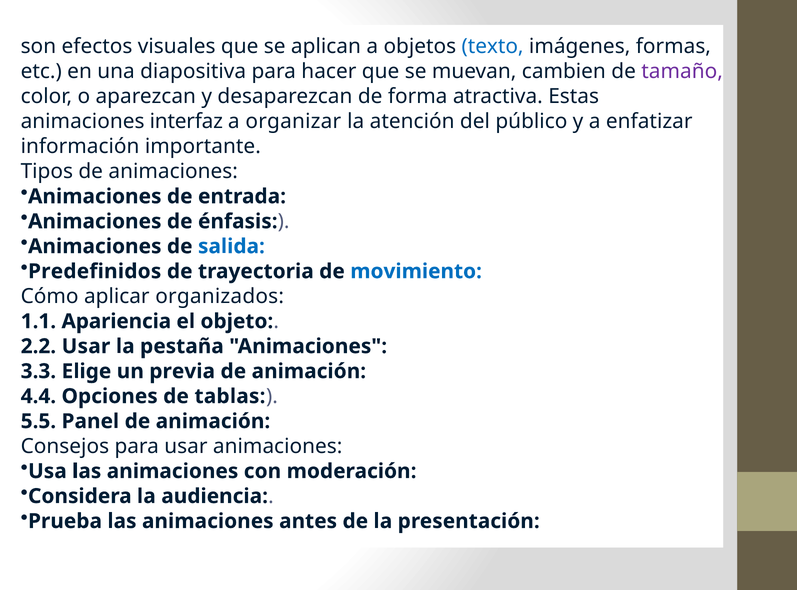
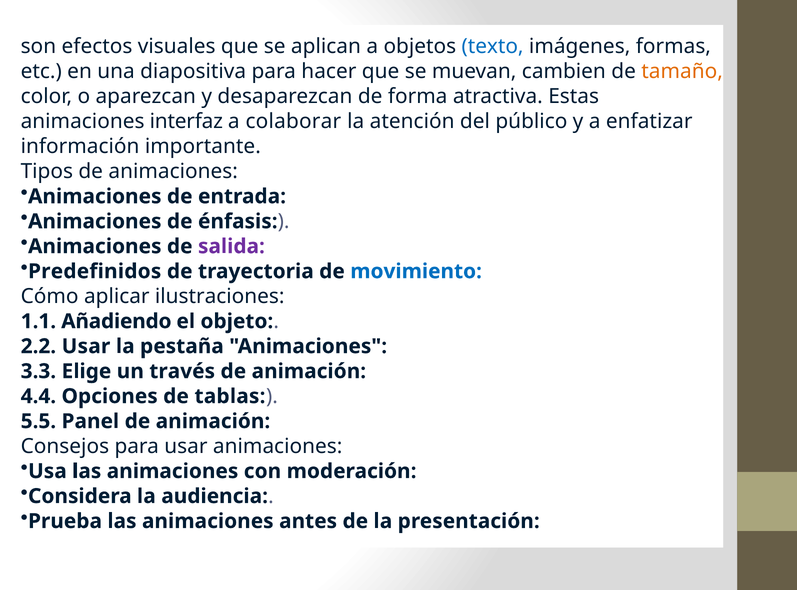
tamaño colour: purple -> orange
organizar: organizar -> colaborar
salida colour: blue -> purple
organizados: organizados -> ilustraciones
Apariencia: Apariencia -> Añadiendo
previa: previa -> través
